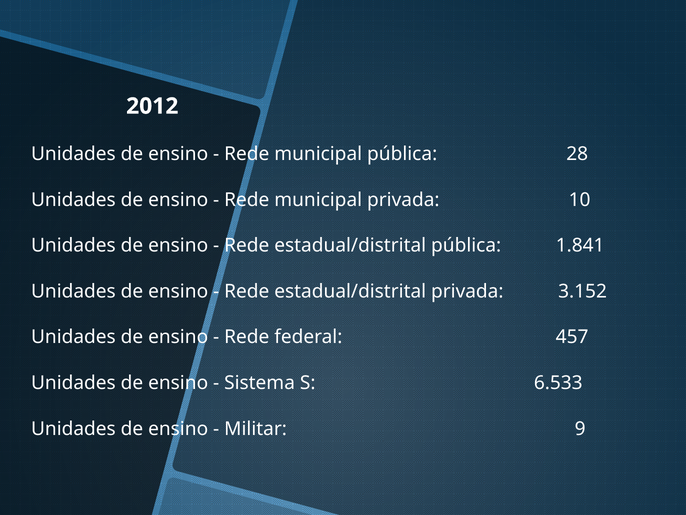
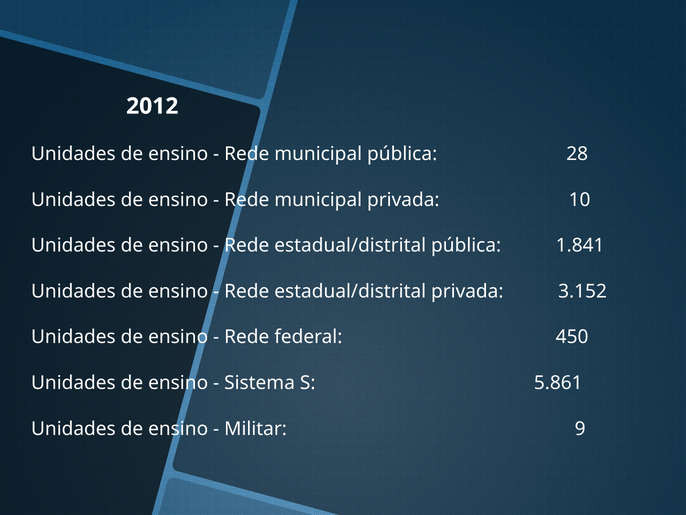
457: 457 -> 450
6.533: 6.533 -> 5.861
